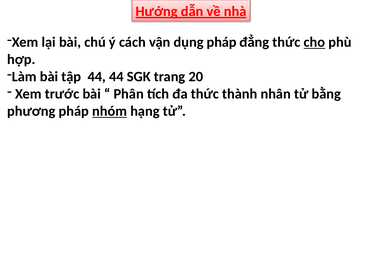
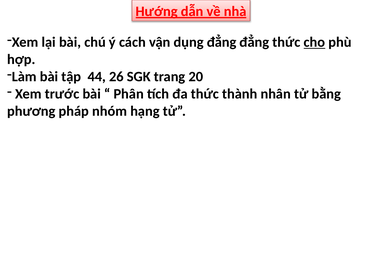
dụng pháp: pháp -> đẳng
44 44: 44 -> 26
nhóm underline: present -> none
